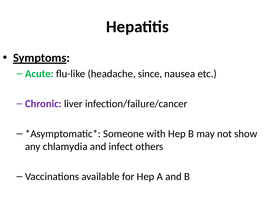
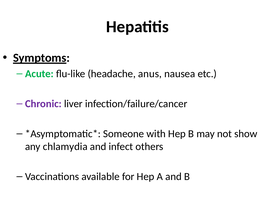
since: since -> anus
